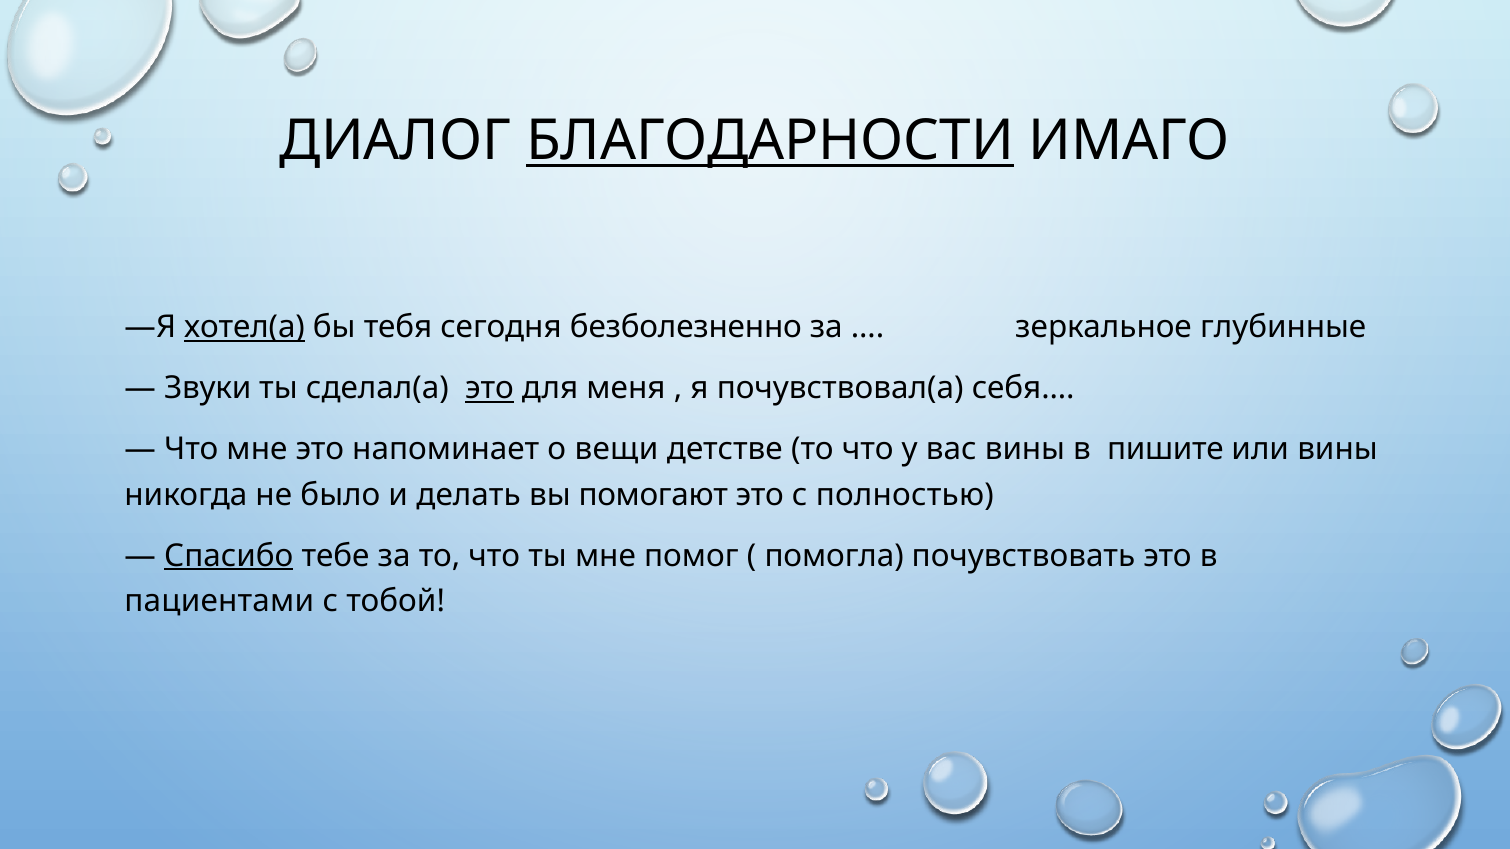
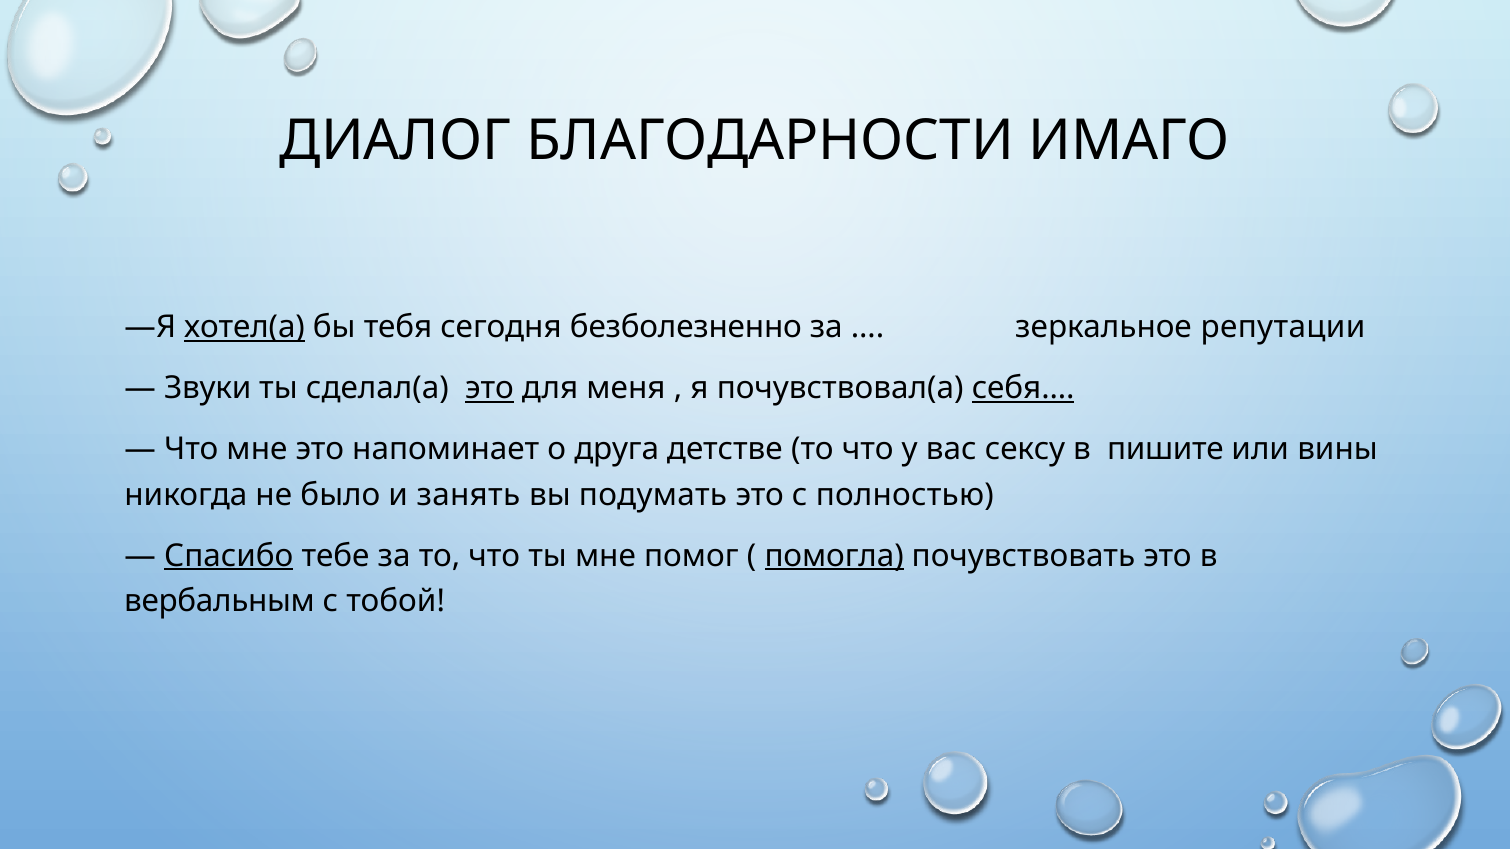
БЛАГОДАРНОСТИ underline: present -> none
глубинные: глубинные -> репутации
себя… underline: none -> present
вещи: вещи -> друга
вас вины: вины -> сексу
делать: делать -> занять
помогают: помогают -> подумать
помогла underline: none -> present
пациентами: пациентами -> вербальным
